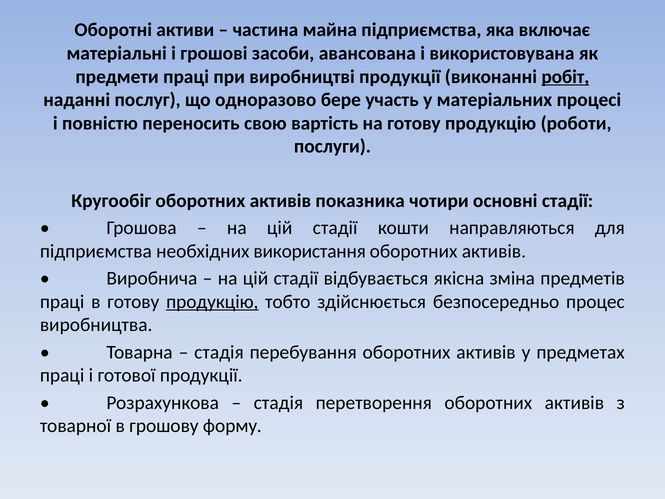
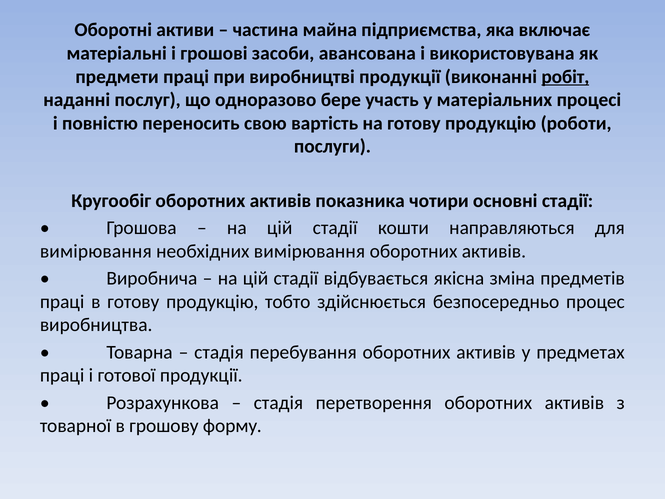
підприємства at (96, 251): підприємства -> вимірювання
необхідних використання: використання -> вимірювання
продукцію at (212, 302) underline: present -> none
